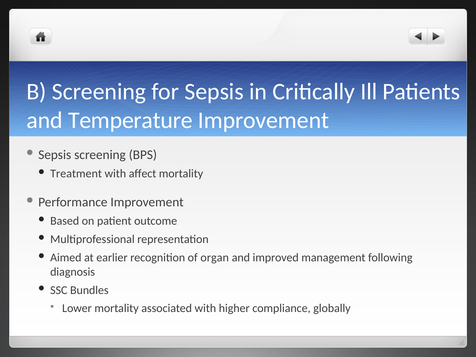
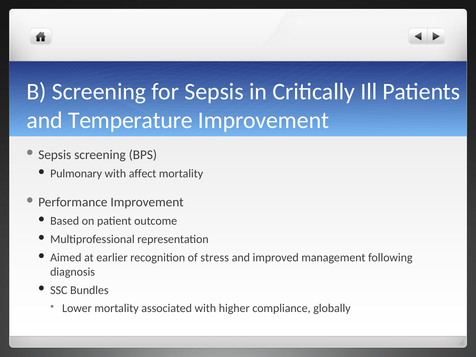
Treatment: Treatment -> Pulmonary
organ: organ -> stress
